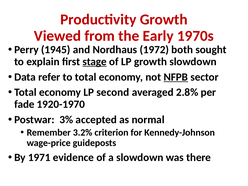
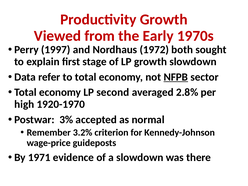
1945: 1945 -> 1997
stage underline: present -> none
fade: fade -> high
